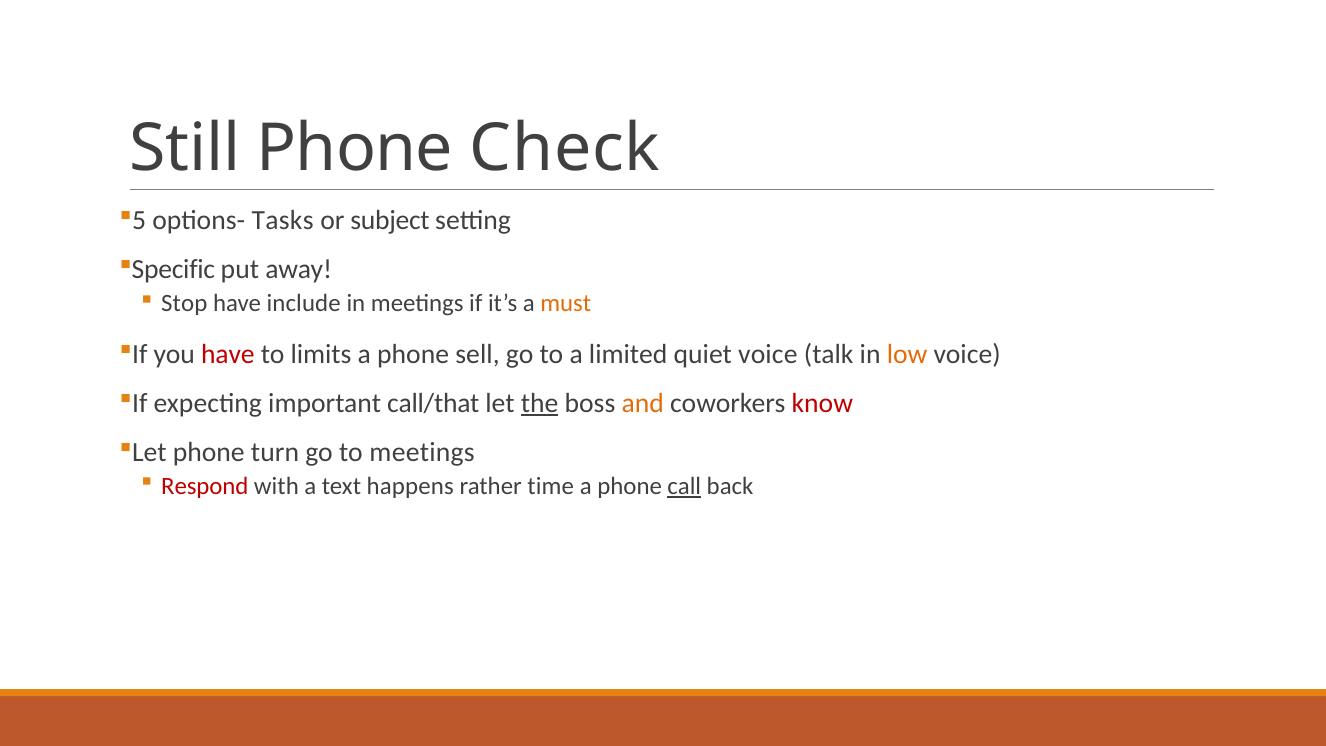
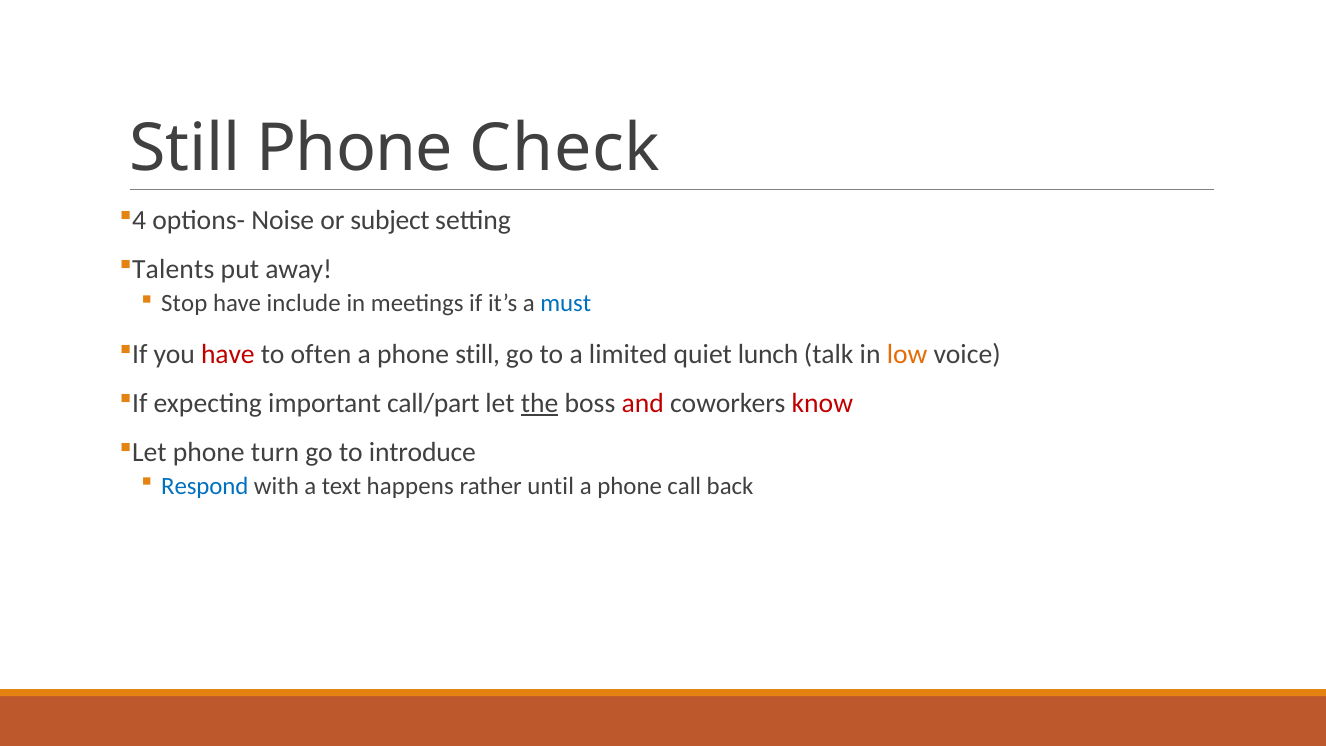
5: 5 -> 4
Tasks: Tasks -> Noise
Specific: Specific -> Talents
must colour: orange -> blue
limits: limits -> often
phone sell: sell -> still
quiet voice: voice -> lunch
call/that: call/that -> call/part
and colour: orange -> red
to meetings: meetings -> introduce
Respond colour: red -> blue
time: time -> until
call underline: present -> none
